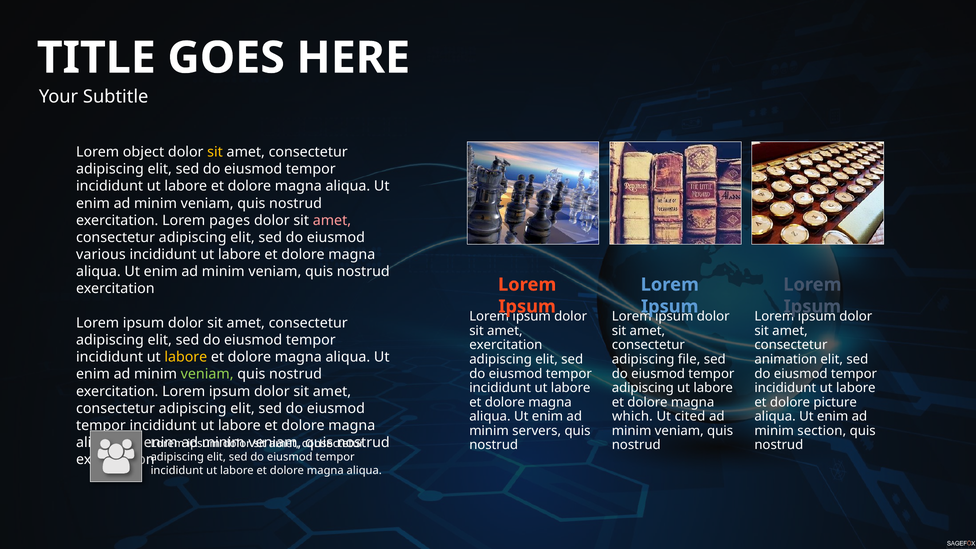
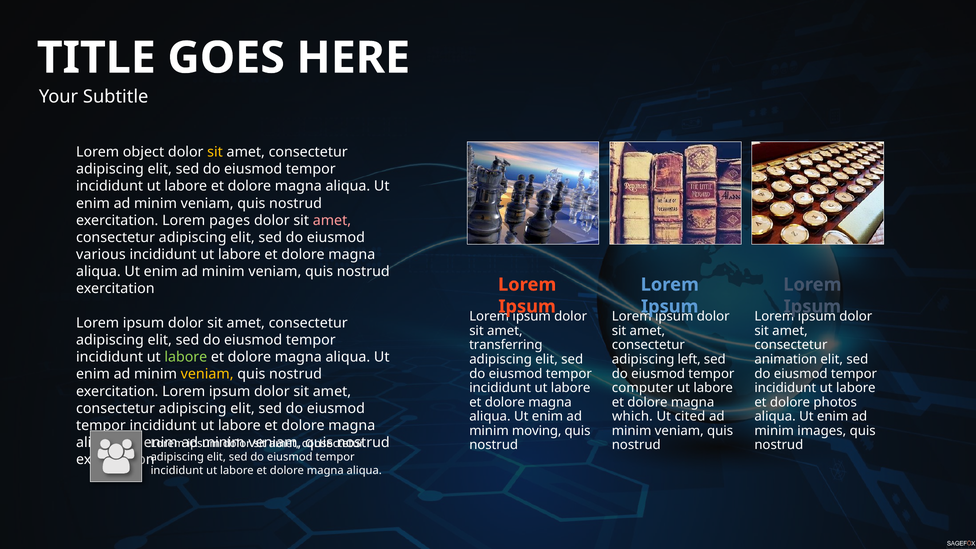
exercitation at (506, 345): exercitation -> transferring
labore at (186, 357) colour: yellow -> light green
file: file -> left
veniam at (207, 374) colour: light green -> yellow
adipiscing at (643, 388): adipiscing -> computer
picture: picture -> photos
servers: servers -> moving
section: section -> images
